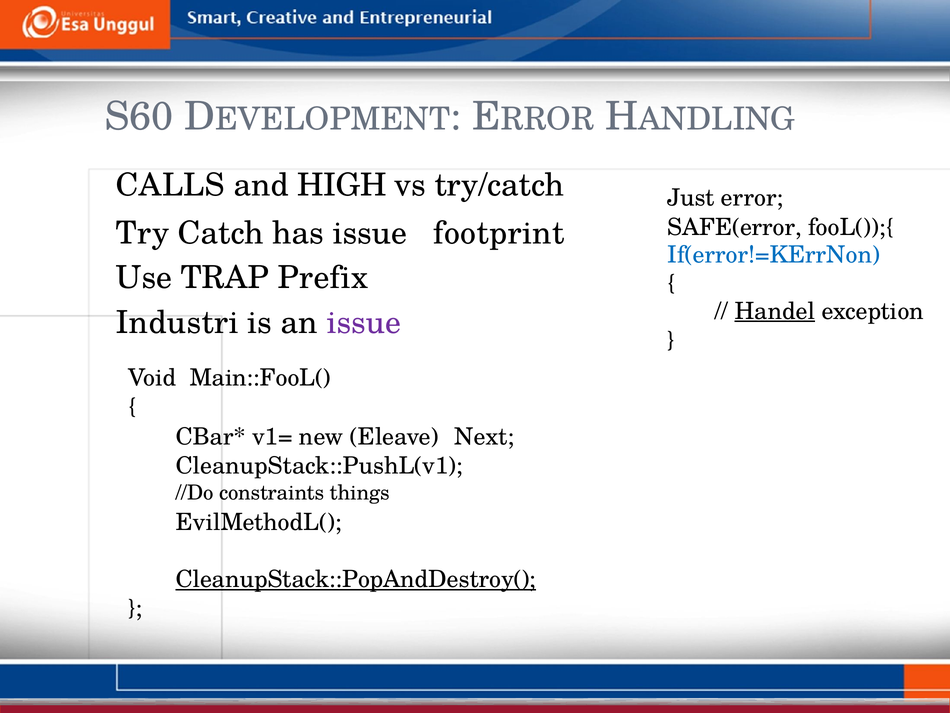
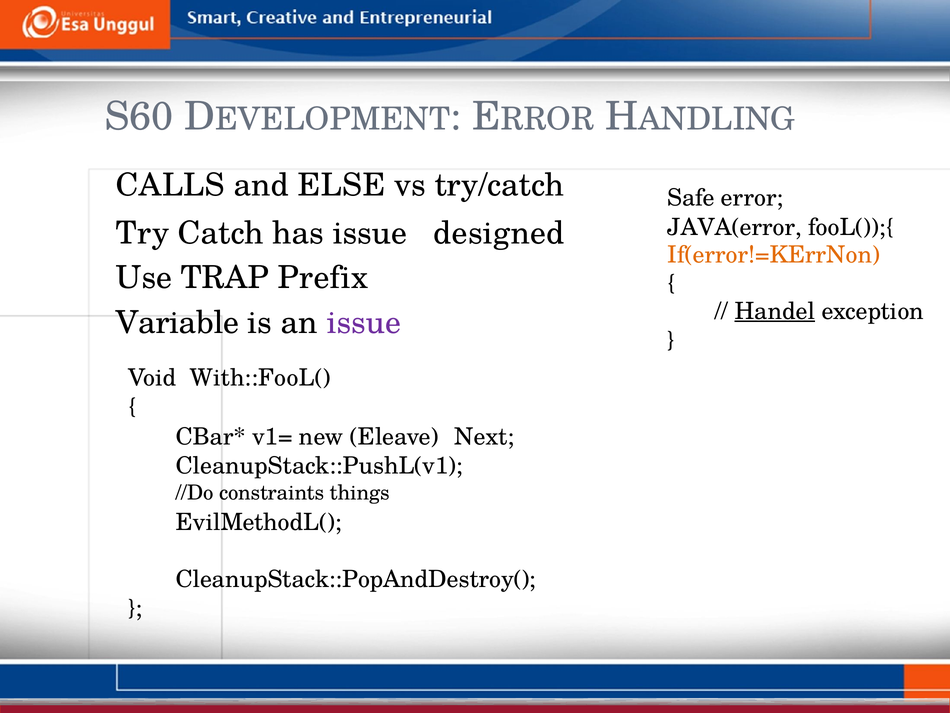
HIGH: HIGH -> ELSE
Just: Just -> Safe
SAFE(error: SAFE(error -> JAVA(error
footprint: footprint -> designed
If(error!=KErrNon colour: blue -> orange
Industri: Industri -> Variable
Main::FooL(: Main::FooL( -> With::FooL(
CleanupStack::PopAndDestroy( underline: present -> none
